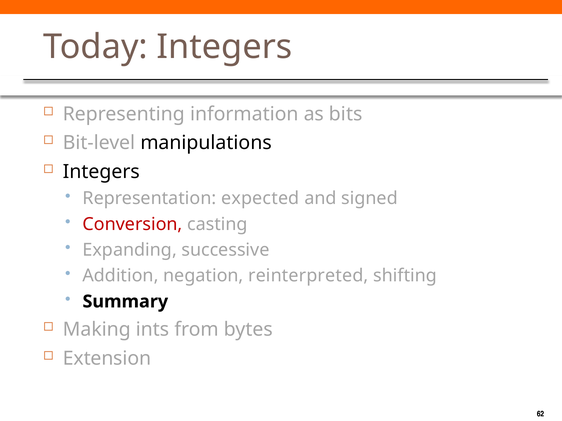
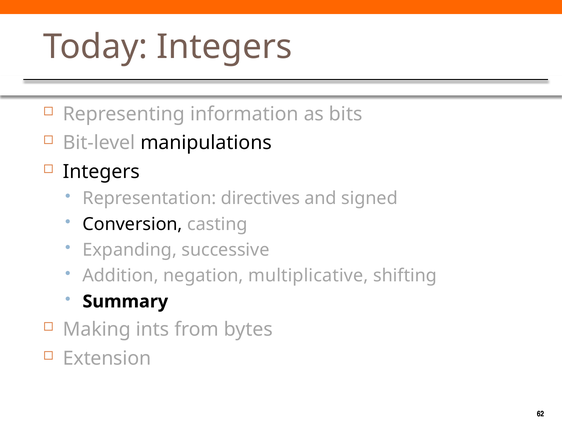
expected: expected -> directives
Conversion colour: red -> black
reinterpreted: reinterpreted -> multiplicative
